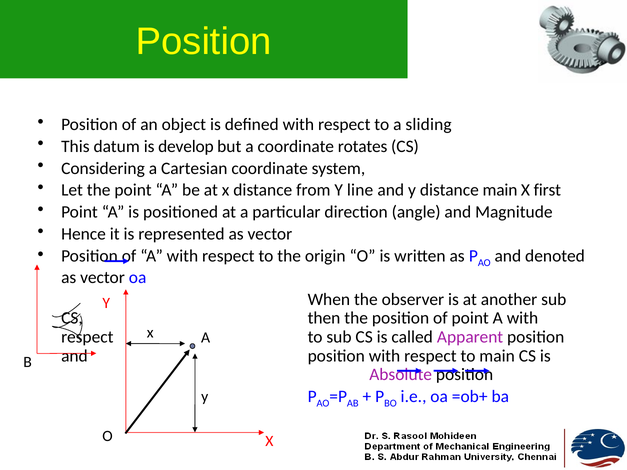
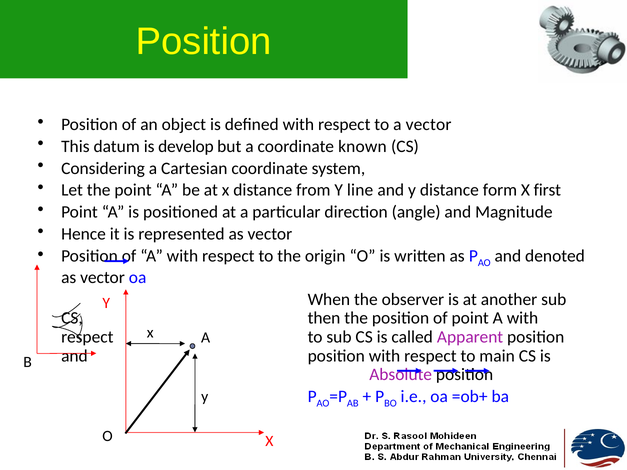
a sliding: sliding -> vector
rotates: rotates -> known
distance main: main -> form
